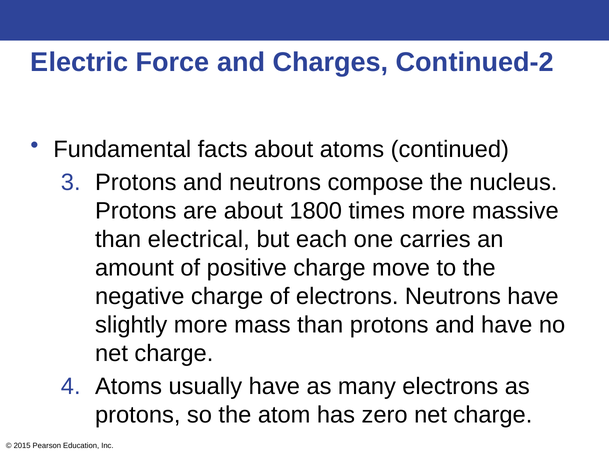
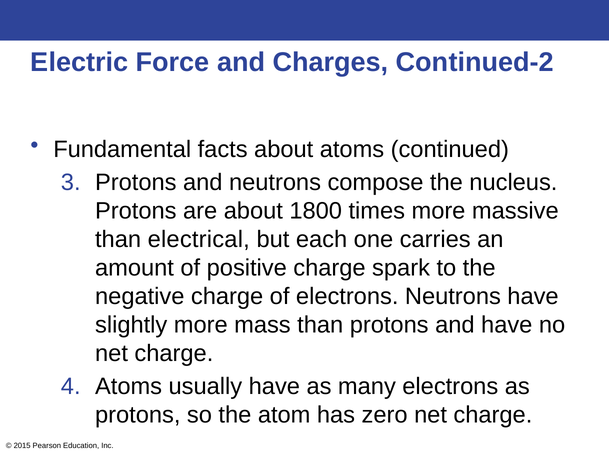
move: move -> spark
